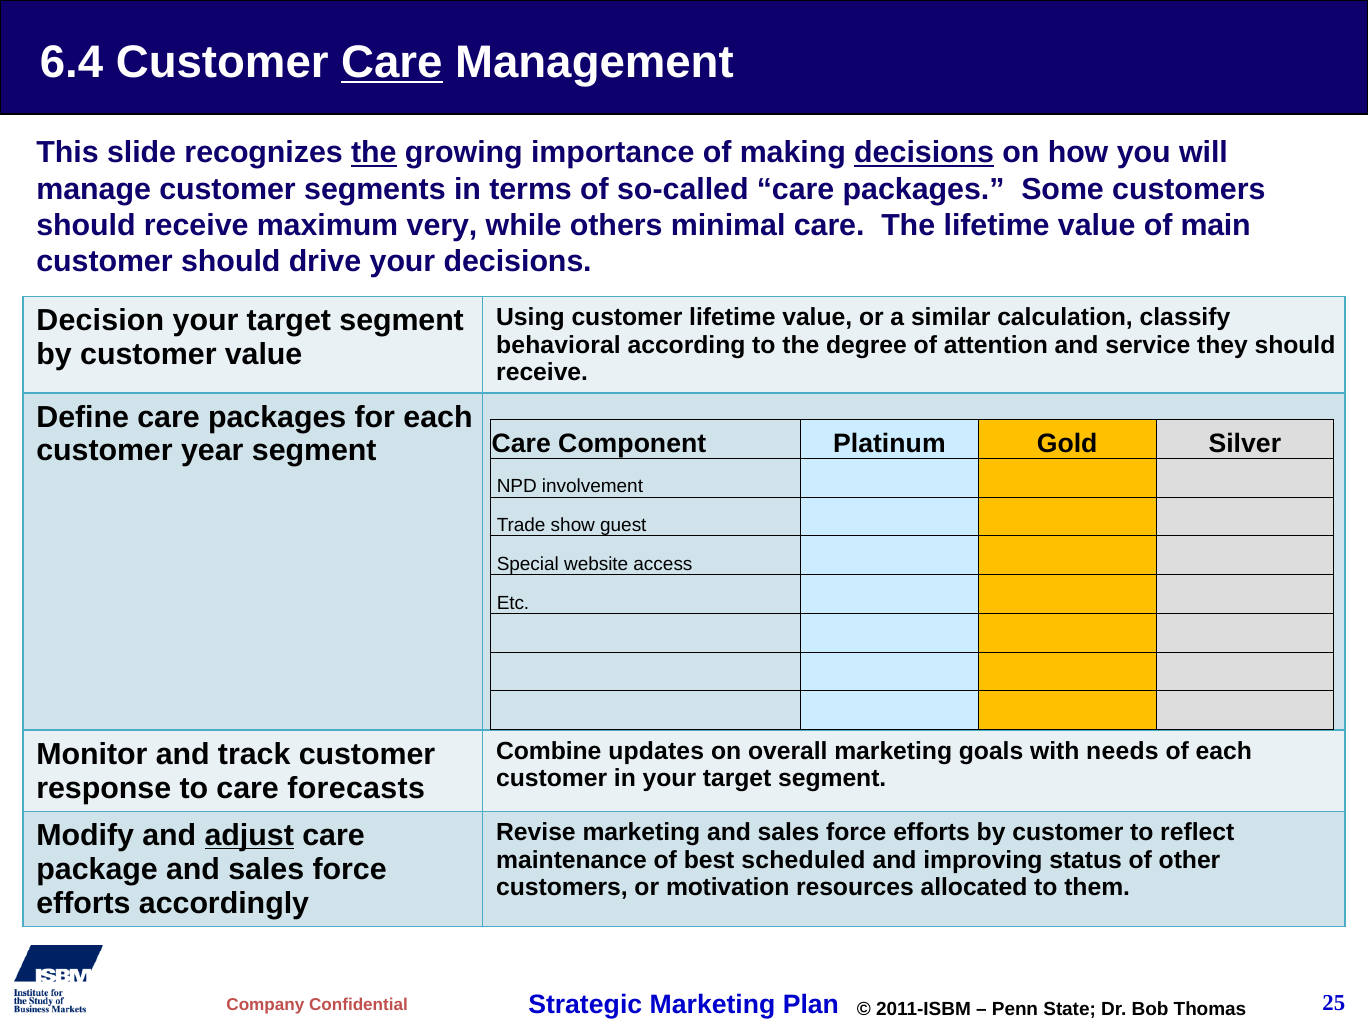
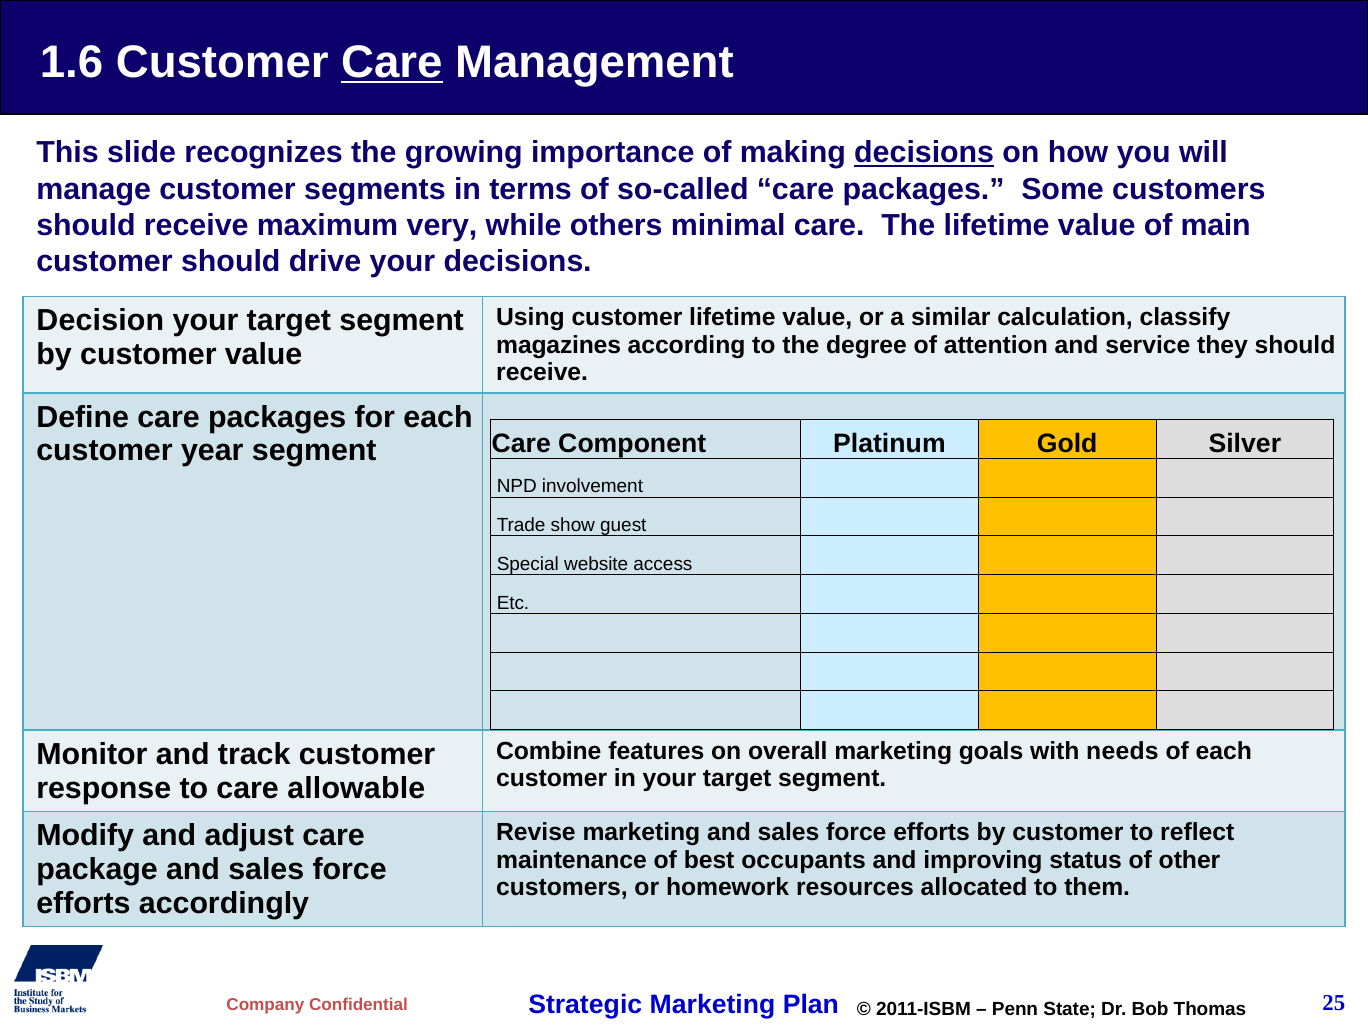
6.4: 6.4 -> 1.6
the at (374, 153) underline: present -> none
behavioral: behavioral -> magazines
updates: updates -> features
forecasts: forecasts -> allowable
adjust underline: present -> none
scheduled: scheduled -> occupants
motivation: motivation -> homework
